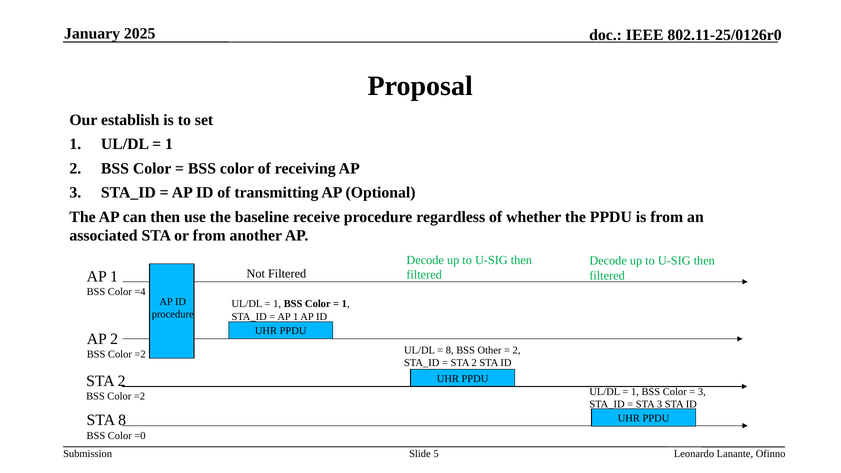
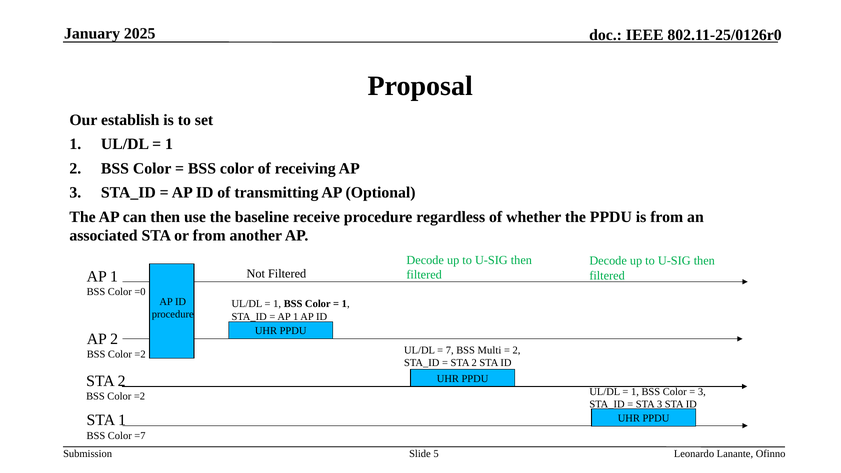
=4: =4 -> =0
8 at (450, 350): 8 -> 7
Other: Other -> Multi
STA 8: 8 -> 1
=0: =0 -> =7
